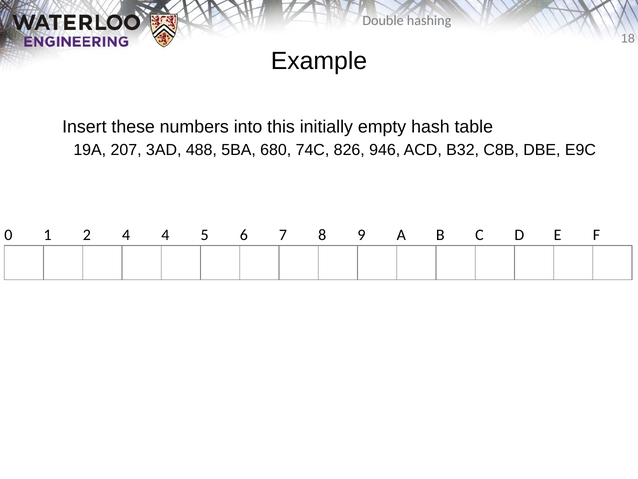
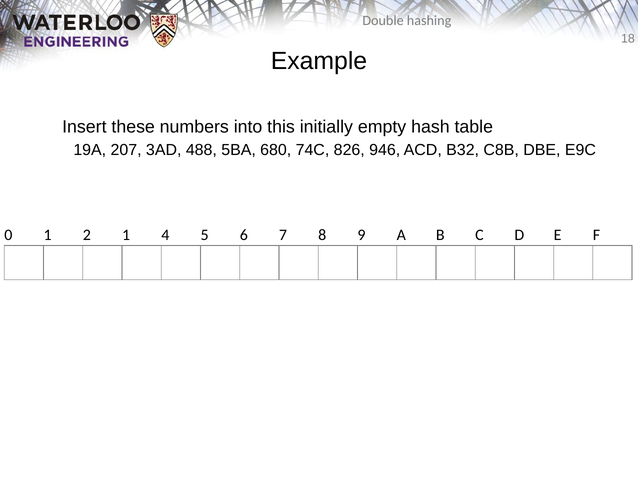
2 4: 4 -> 1
